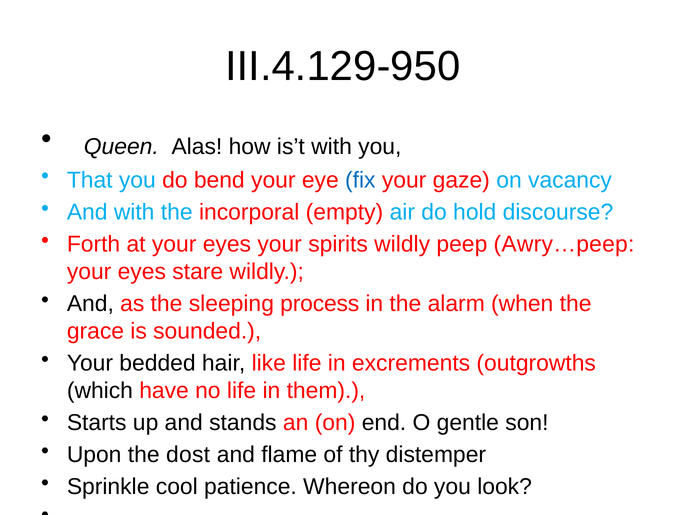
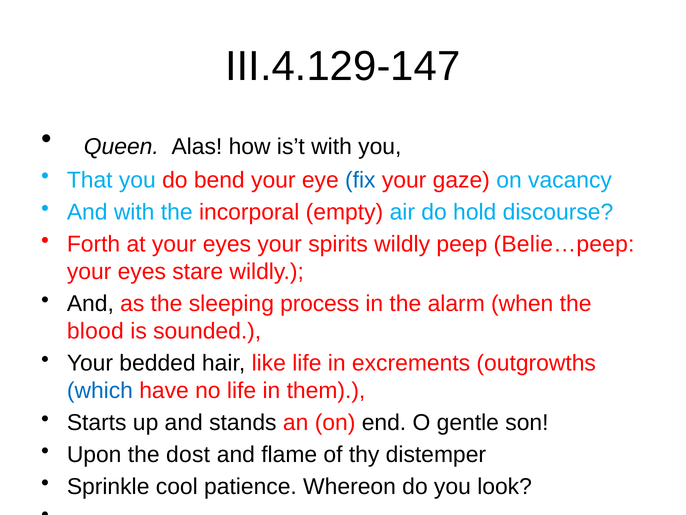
III.4.129-950: III.4.129-950 -> III.4.129-147
Awry…peep: Awry…peep -> Belie…peep
grace: grace -> blood
which colour: black -> blue
